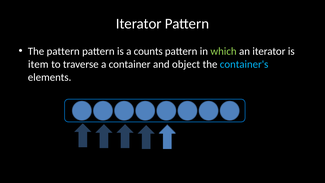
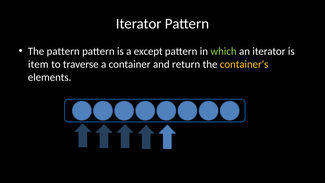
counts: counts -> except
object: object -> return
container's colour: light blue -> yellow
